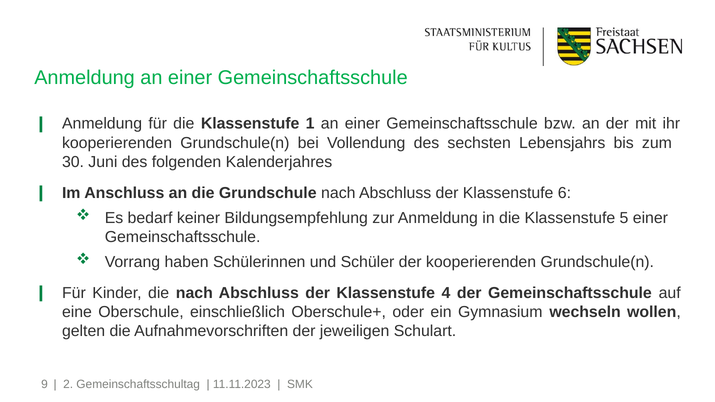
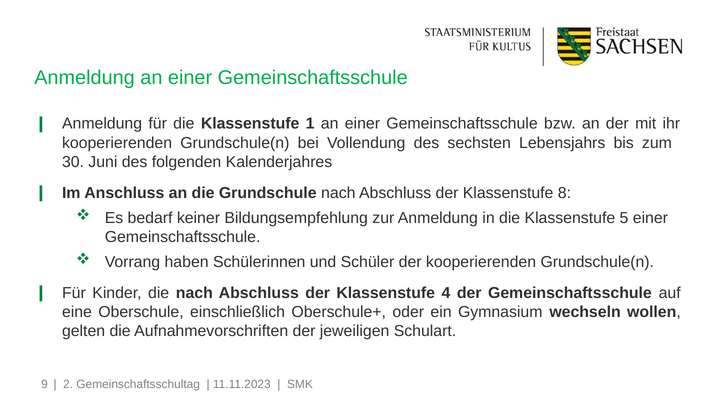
6: 6 -> 8
